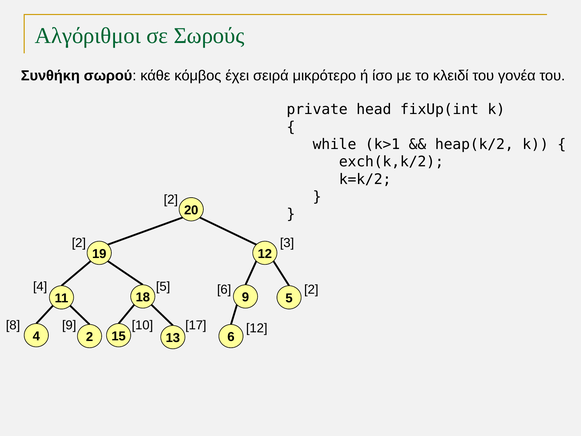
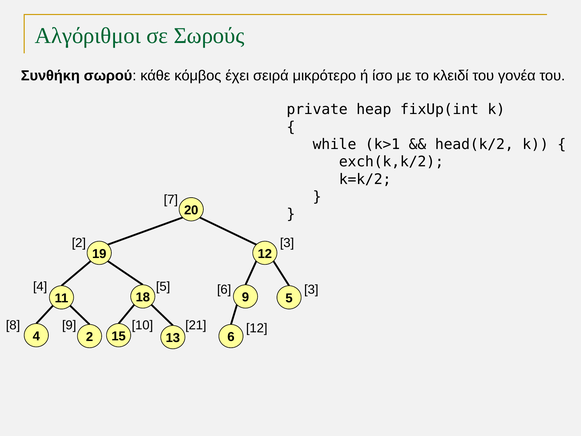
head: head -> heap
heap(k/2: heap(k/2 -> head(k/2
2 at (171, 199): 2 -> 7
2 at (311, 289): 2 -> 3
17: 17 -> 21
